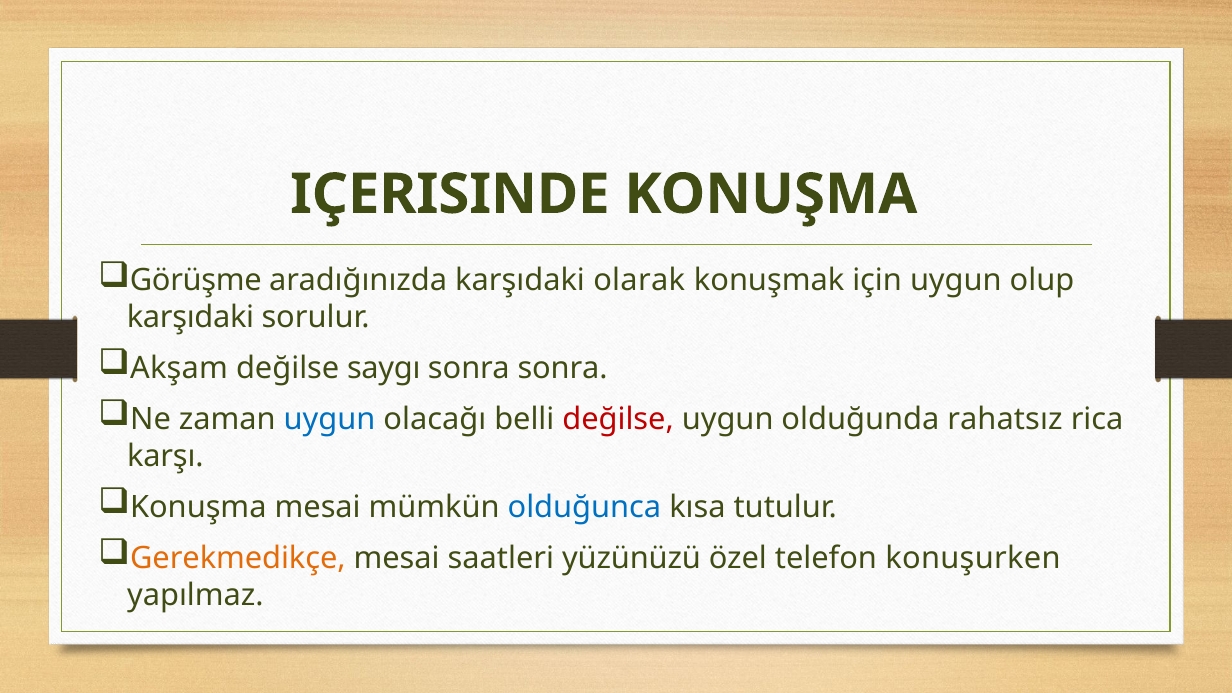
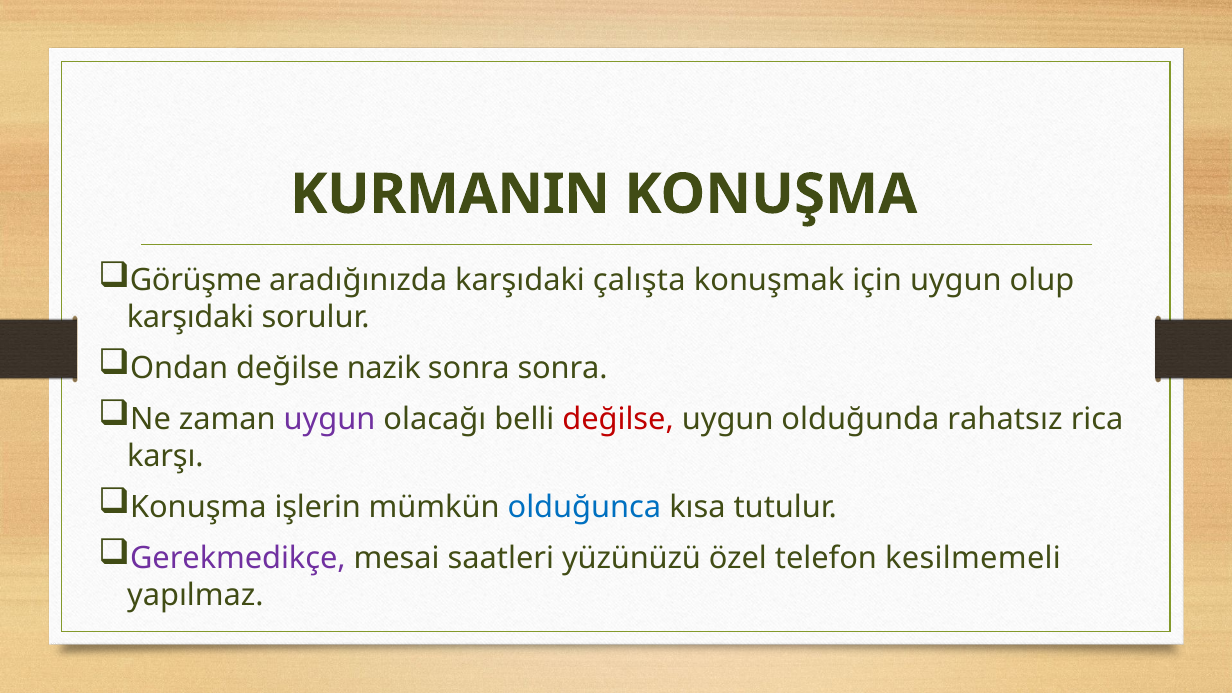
IÇERISINDE: IÇERISINDE -> KURMANIN
olarak: olarak -> çalışta
Akşam: Akşam -> Ondan
saygı: saygı -> nazik
uygun at (330, 419) colour: blue -> purple
Konuşma mesai: mesai -> işlerin
Gerekmedikçe colour: orange -> purple
konuşurken: konuşurken -> kesilmemeli
